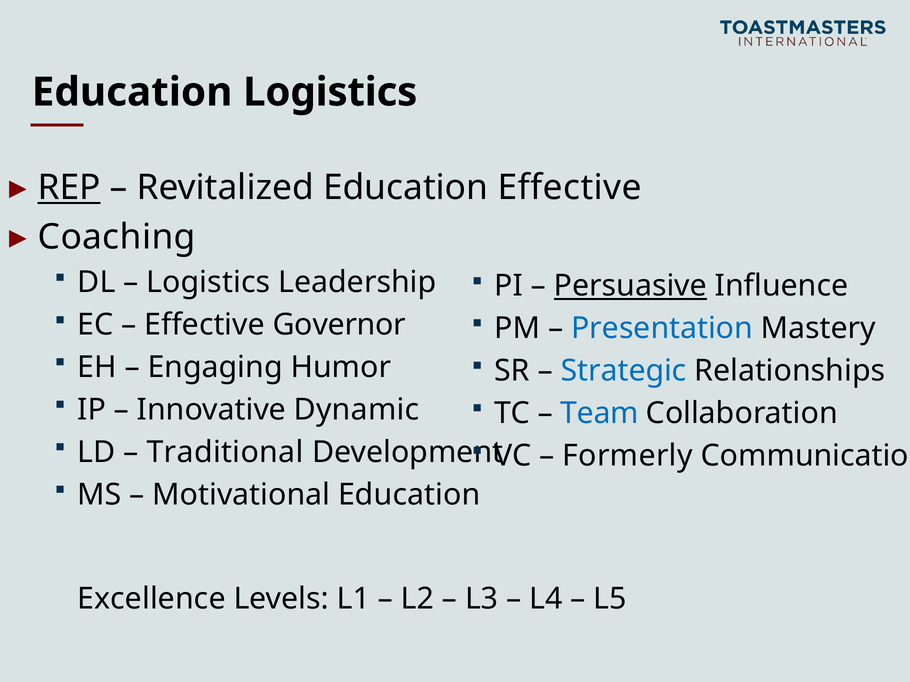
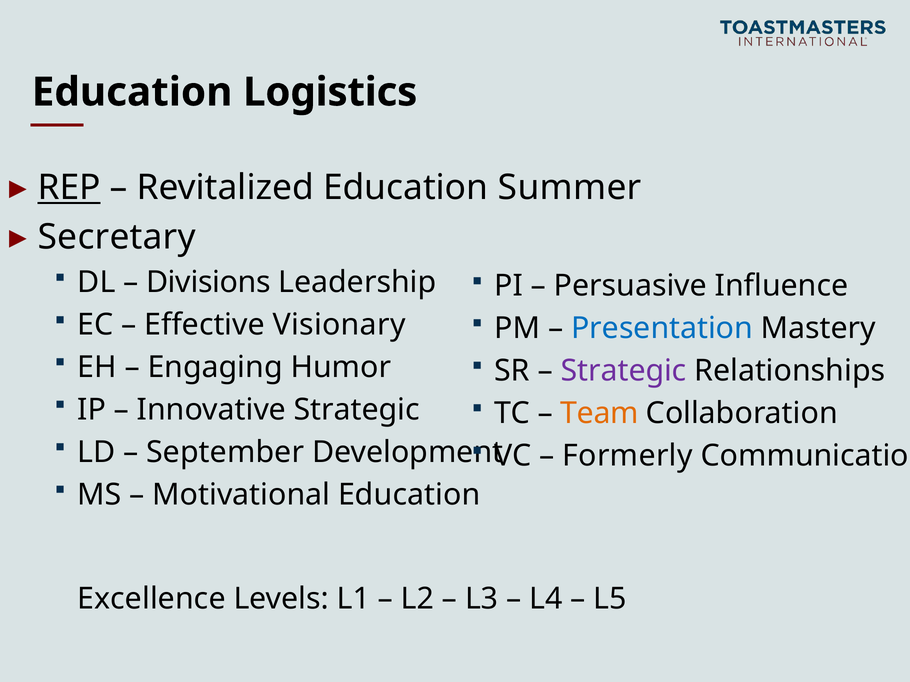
Education Effective: Effective -> Summer
Coaching: Coaching -> Secretary
Logistics at (208, 283): Logistics -> Divisions
Persuasive underline: present -> none
Governor: Governor -> Visionary
Strategic at (624, 371) colour: blue -> purple
Innovative Dynamic: Dynamic -> Strategic
Team colour: blue -> orange
Traditional: Traditional -> September
